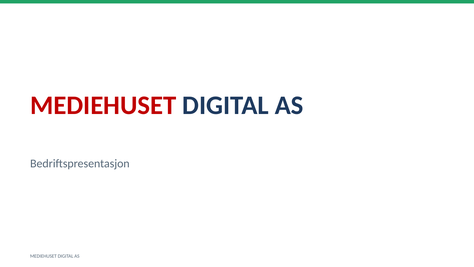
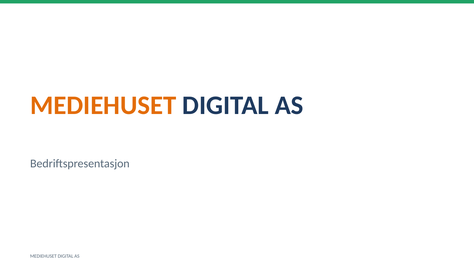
MEDIEHUSET at (103, 105) colour: red -> orange
